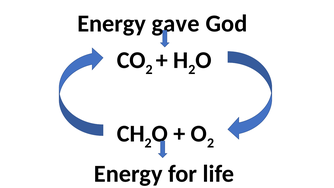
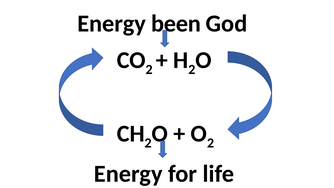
gave: gave -> been
